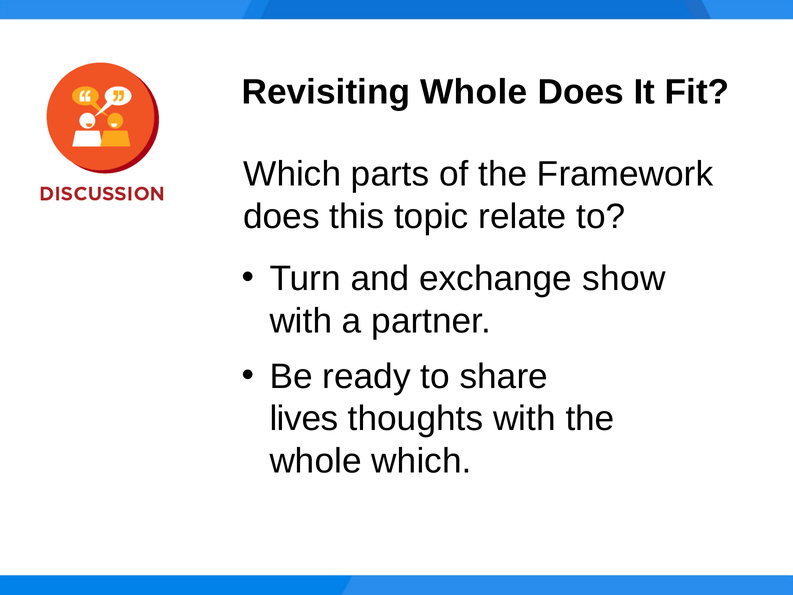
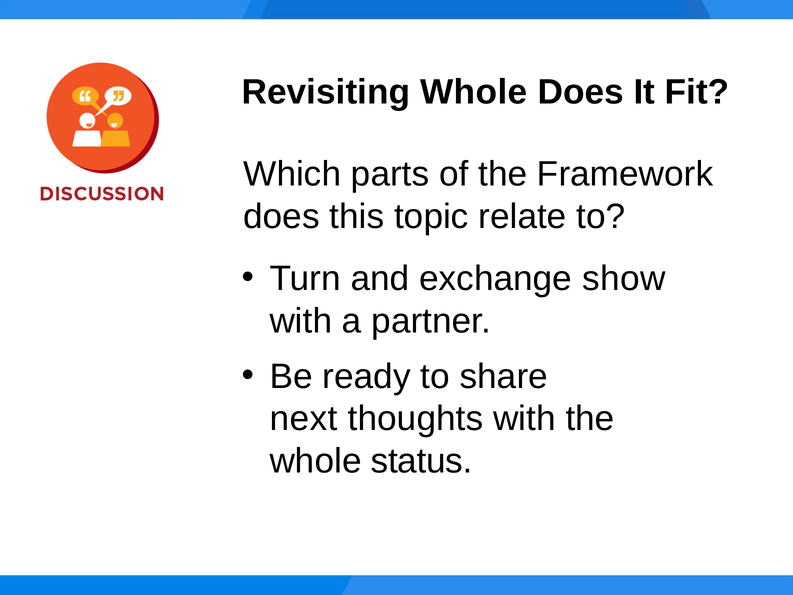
lives: lives -> next
whole which: which -> status
